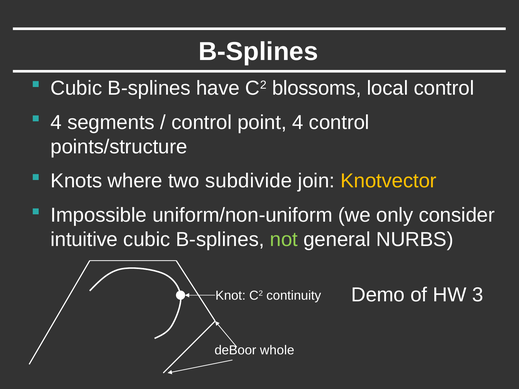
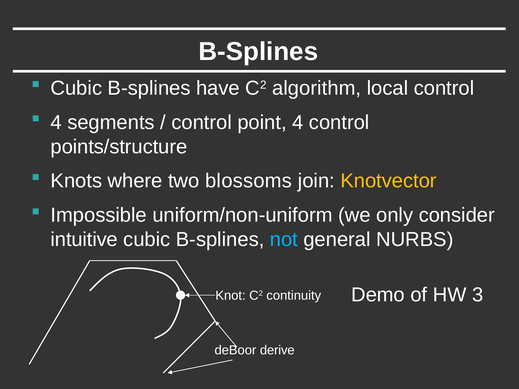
blossoms: blossoms -> algorithm
subdivide: subdivide -> blossoms
not colour: light green -> light blue
whole: whole -> derive
